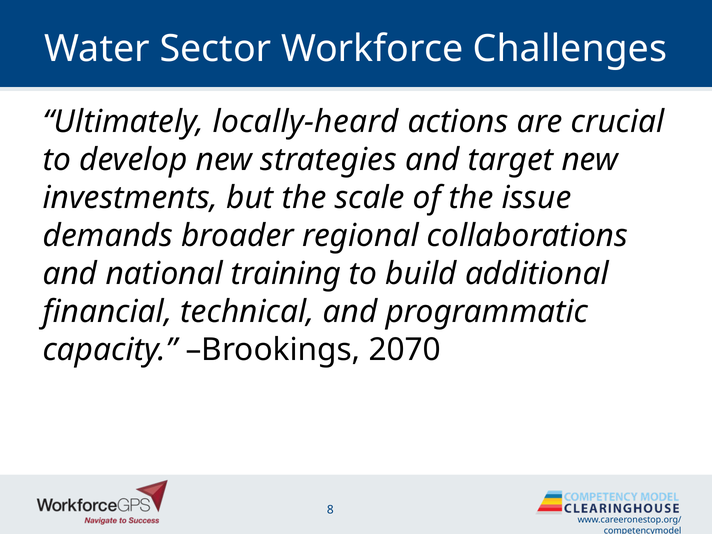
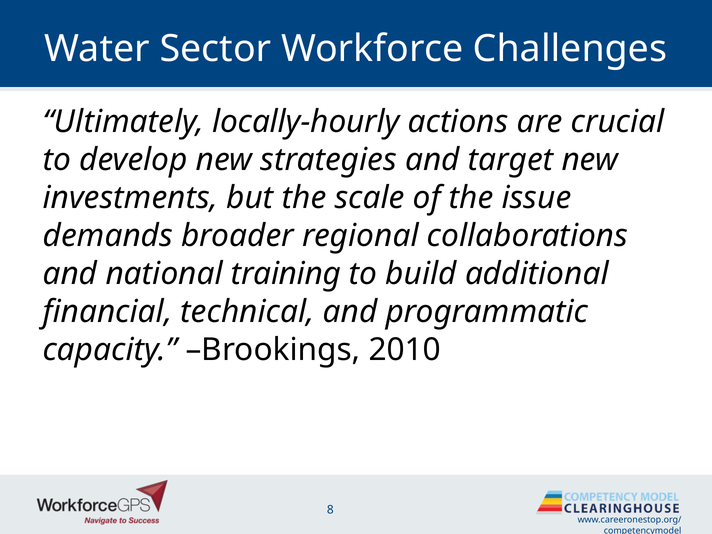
locally-heard: locally-heard -> locally-hourly
2070: 2070 -> 2010
